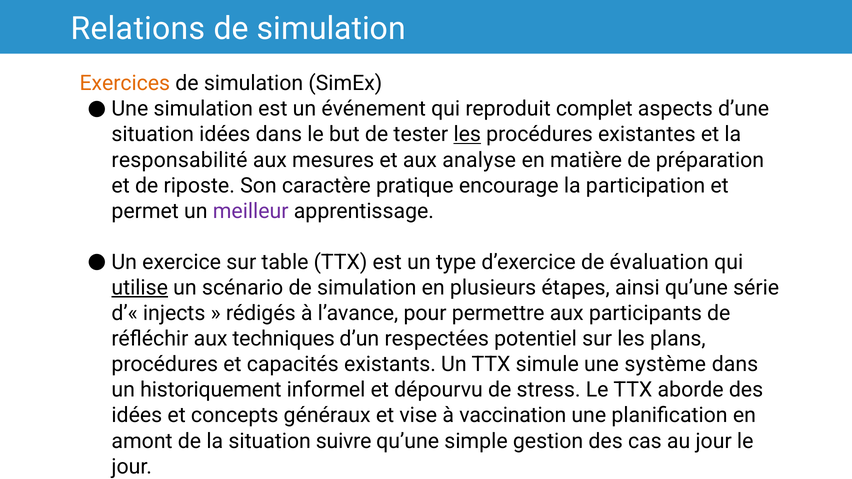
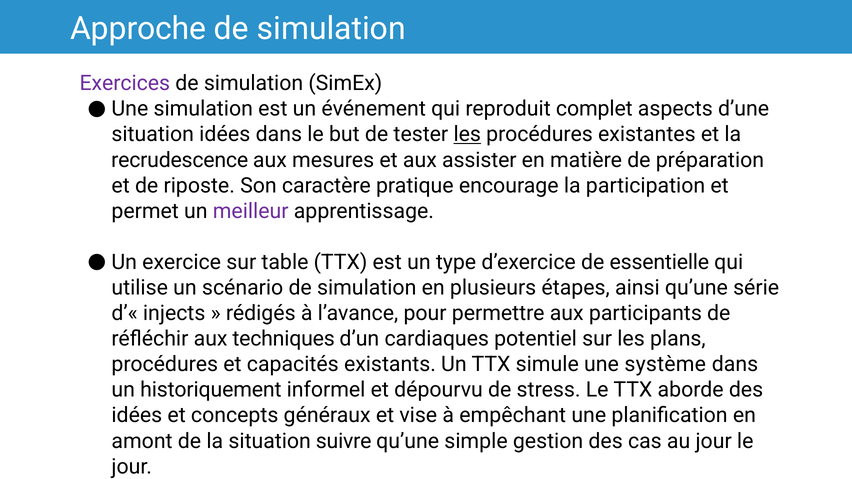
Relations: Relations -> Approche
Exercices colour: orange -> purple
responsabilité: responsabilité -> recrudescence
analyse: analyse -> assister
évaluation: évaluation -> essentielle
utilise underline: present -> none
respectées: respectées -> cardiaques
vaccination: vaccination -> empêchant
